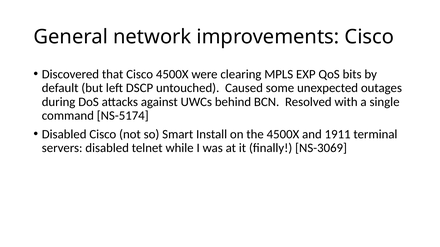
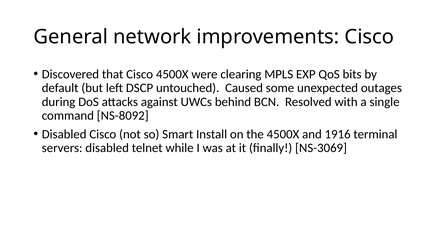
NS-5174: NS-5174 -> NS-8092
1911: 1911 -> 1916
